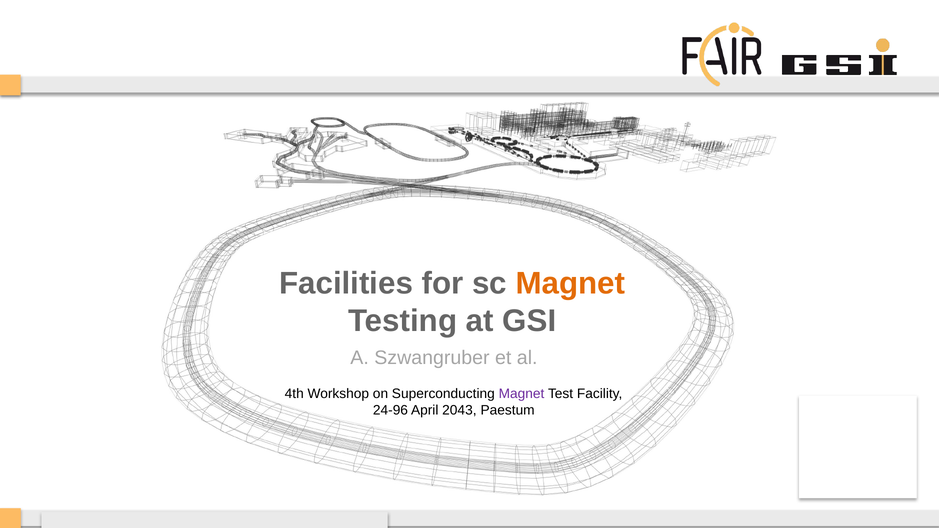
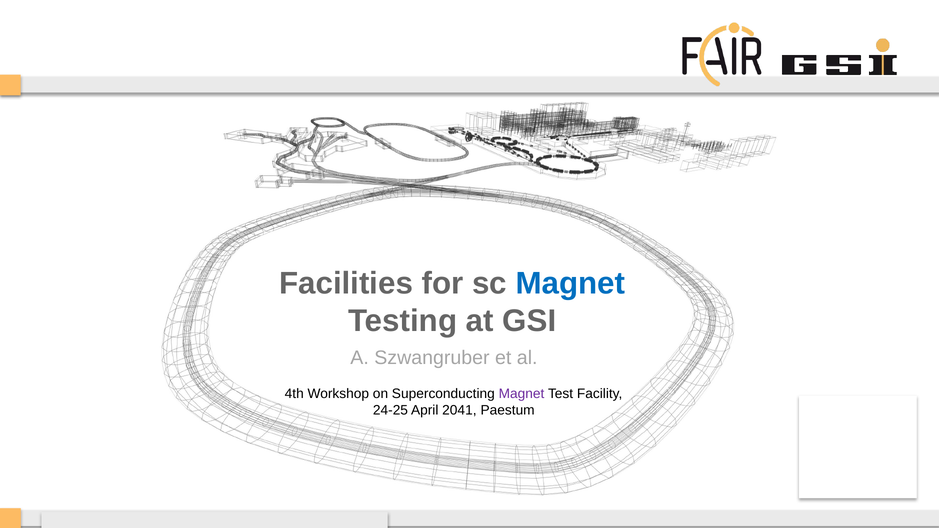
Magnet at (570, 284) colour: orange -> blue
24-96: 24-96 -> 24-25
2043: 2043 -> 2041
